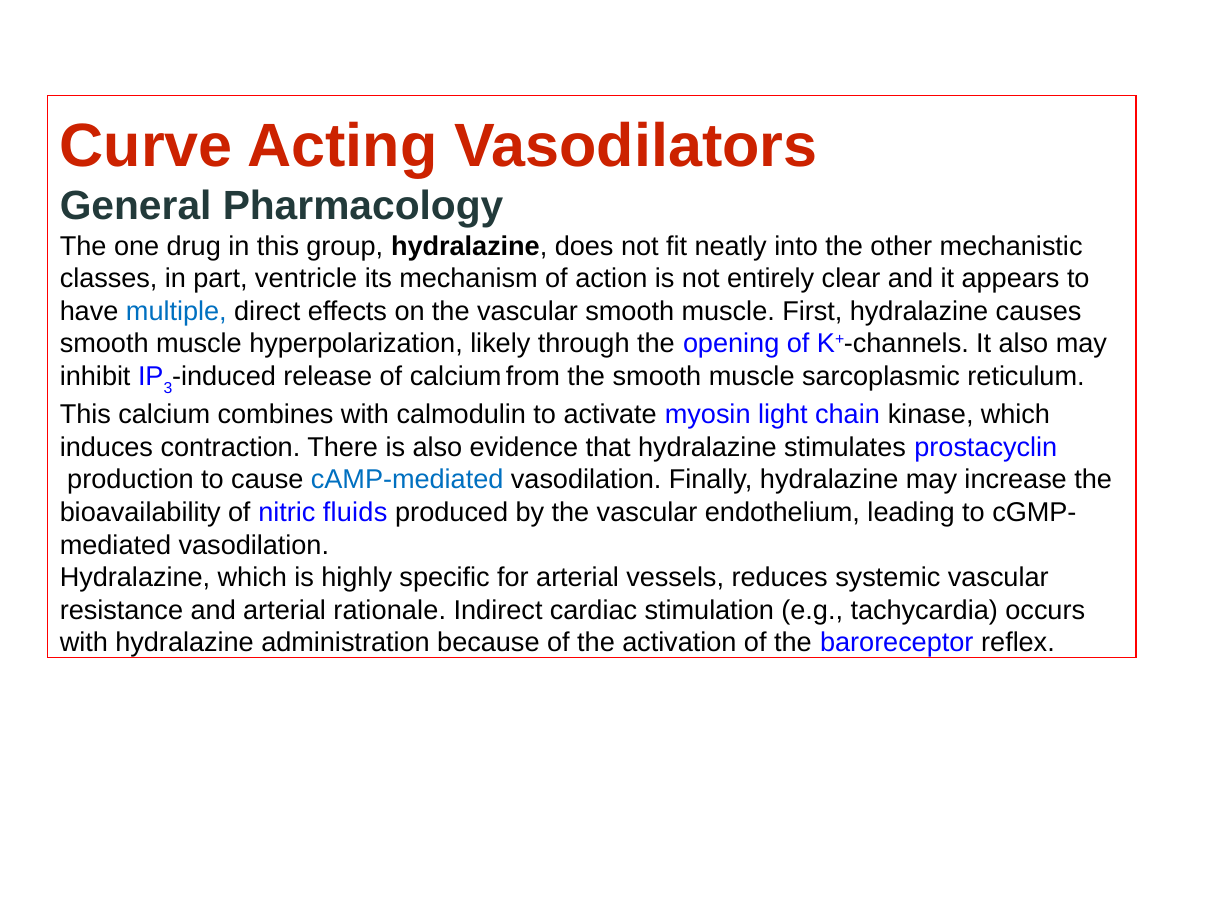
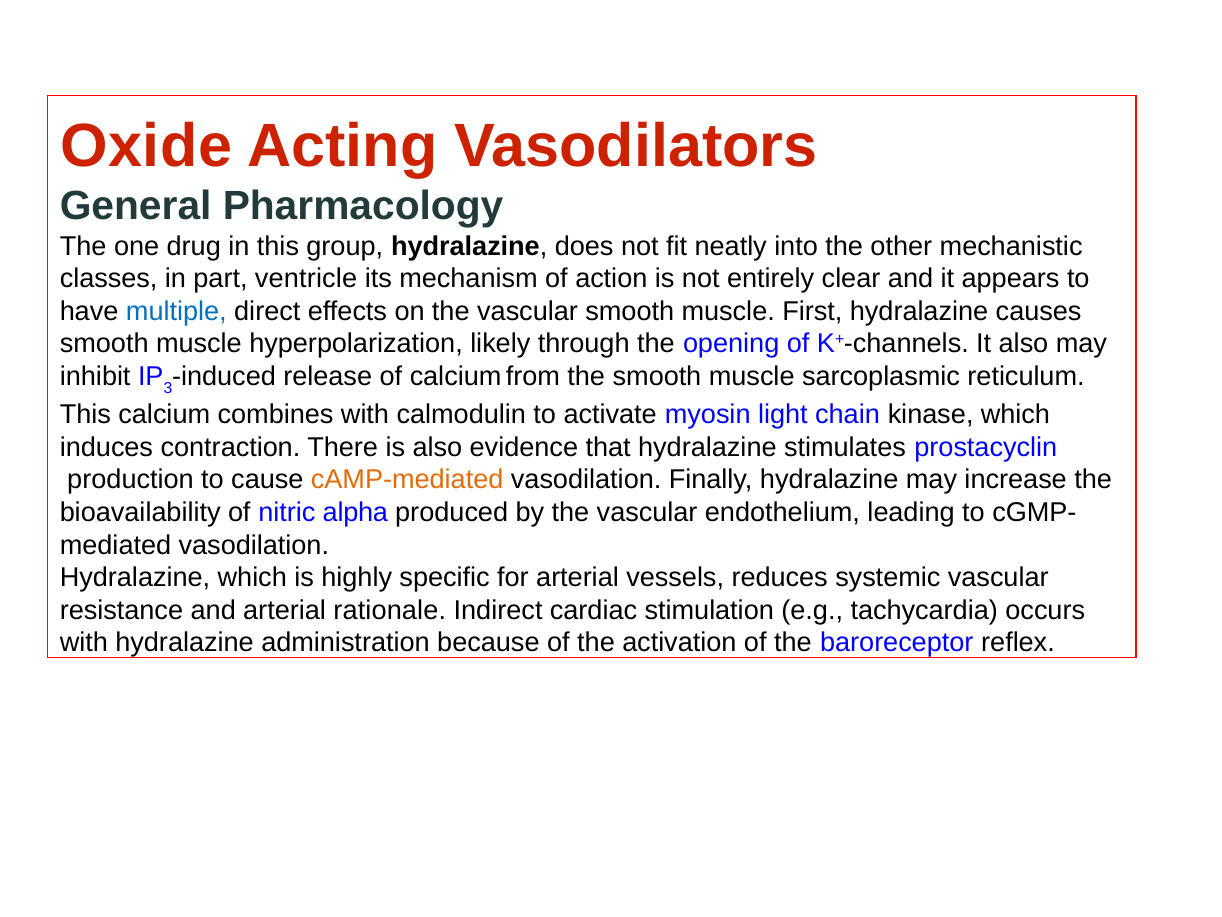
Curve: Curve -> Oxide
cAMP-mediated colour: blue -> orange
fluids: fluids -> alpha
